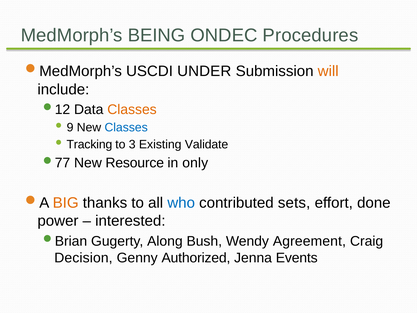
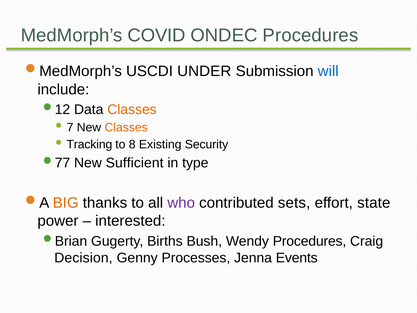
BEING: BEING -> COVID
will colour: orange -> blue
9: 9 -> 7
Classes at (126, 127) colour: blue -> orange
3: 3 -> 8
Validate: Validate -> Security
Resource: Resource -> Sufficient
only: only -> type
who colour: blue -> purple
done: done -> state
Along: Along -> Births
Wendy Agreement: Agreement -> Procedures
Authorized: Authorized -> Processes
